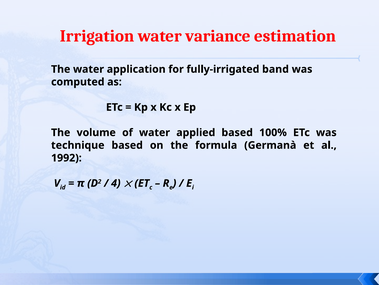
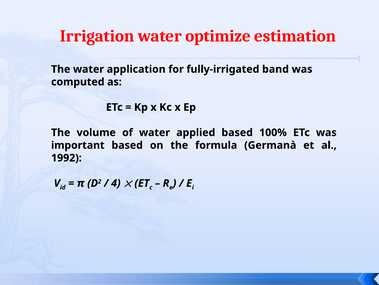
variance: variance -> optimize
technique: technique -> important
